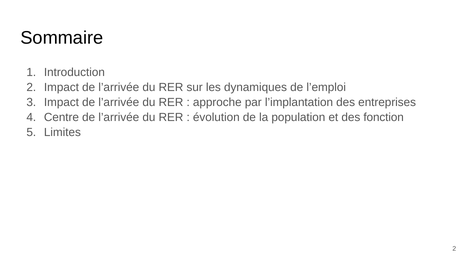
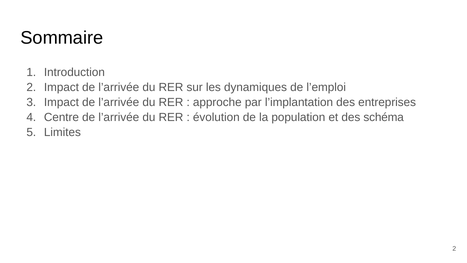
fonction: fonction -> schéma
